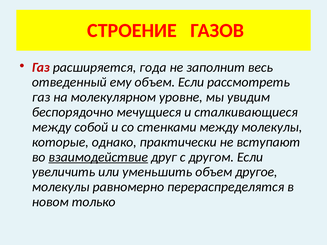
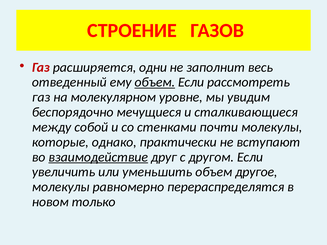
года: года -> одни
объем at (155, 82) underline: none -> present
стенками между: между -> почти
